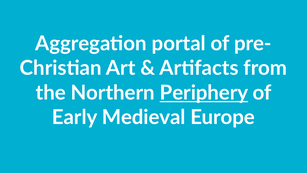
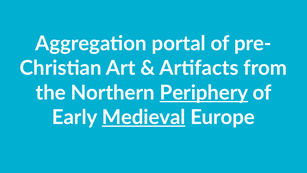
Medieval underline: none -> present
